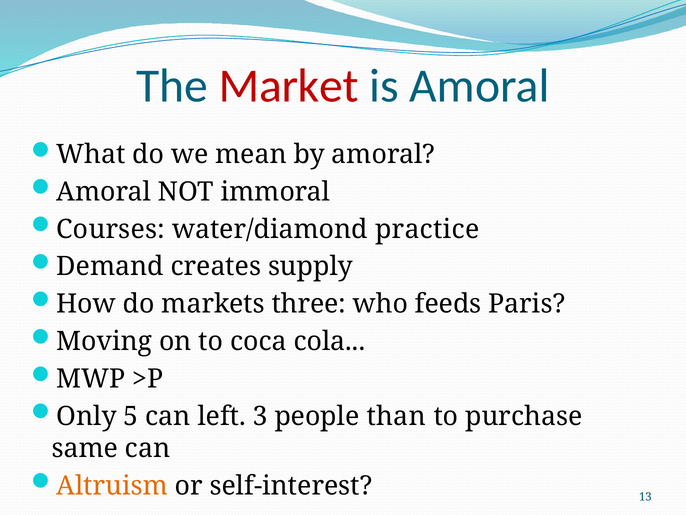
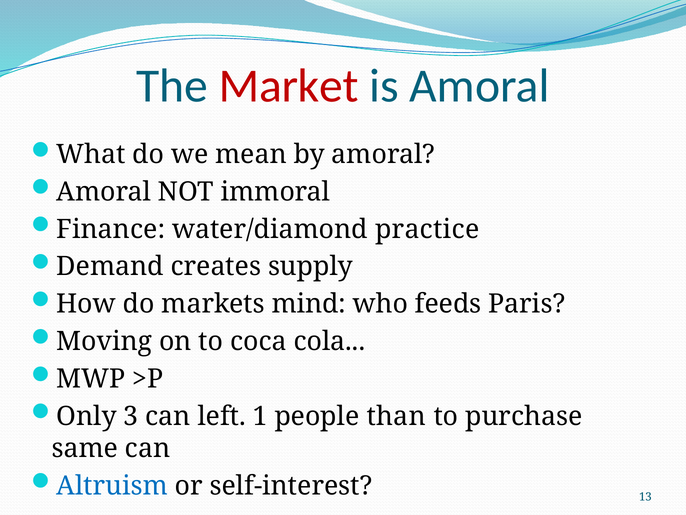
Courses: Courses -> Finance
three: three -> mind
5: 5 -> 3
3: 3 -> 1
Altruism colour: orange -> blue
